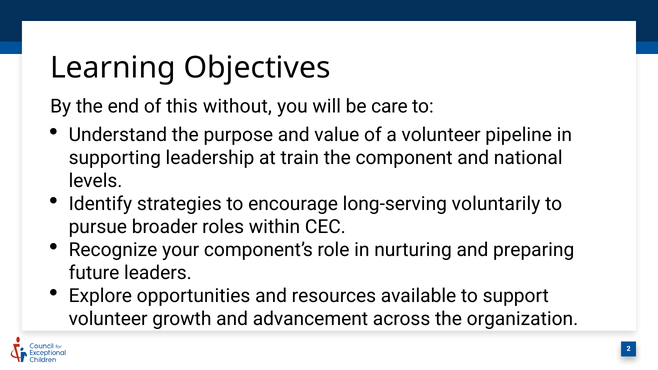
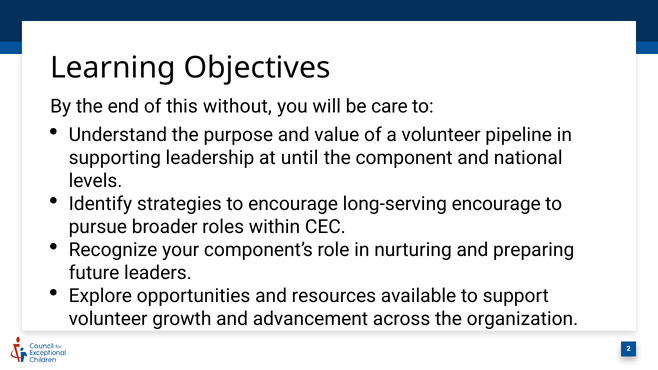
train: train -> until
long-serving voluntarily: voluntarily -> encourage
